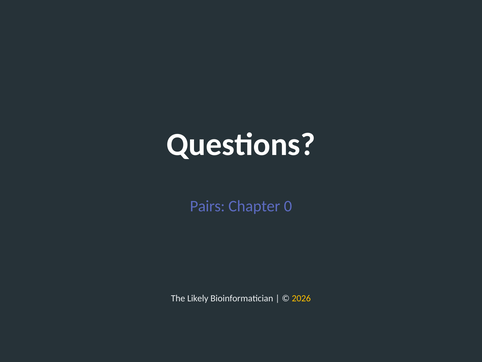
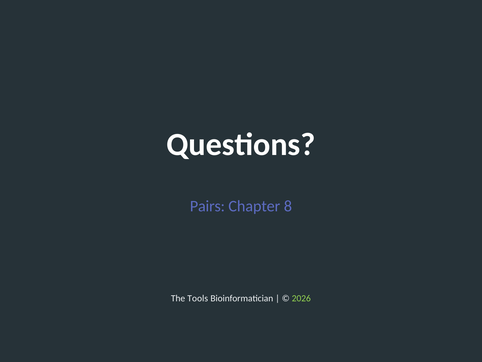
0: 0 -> 8
Likely: Likely -> Tools
2026 colour: yellow -> light green
